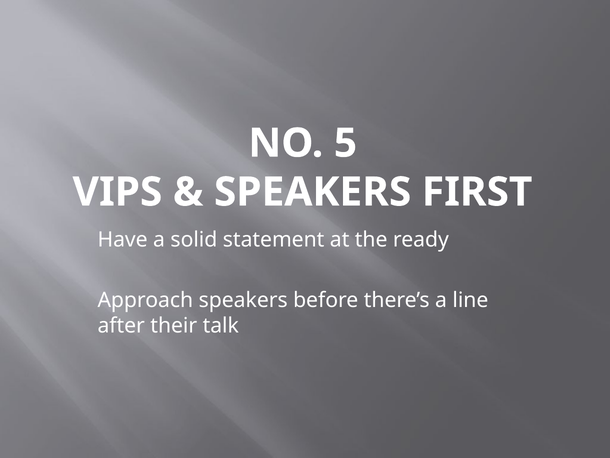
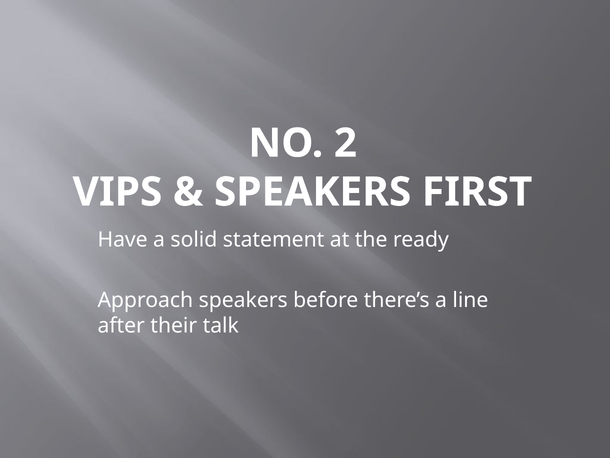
5: 5 -> 2
